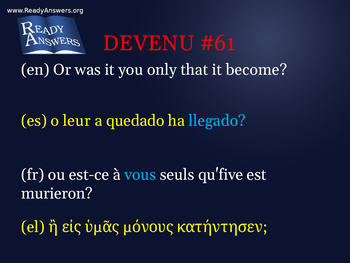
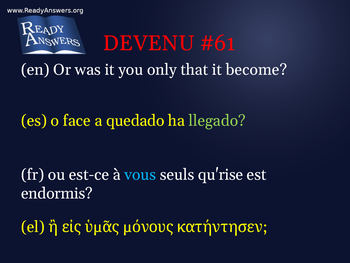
leur: leur -> face
llegado colour: light blue -> light green
qu'five: qu'five -> qu'rise
murieron: murieron -> endormis
